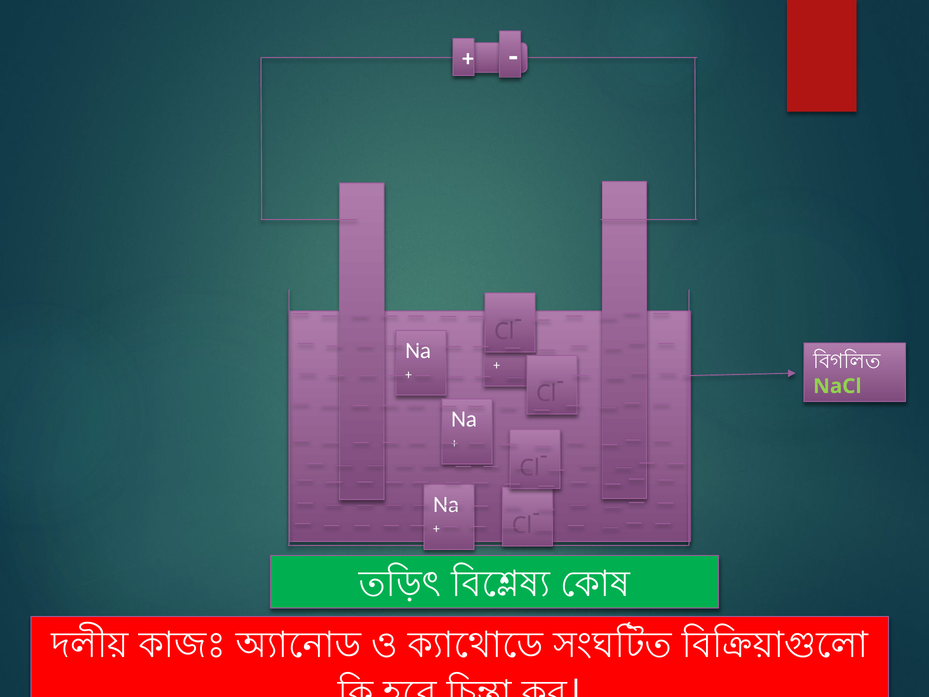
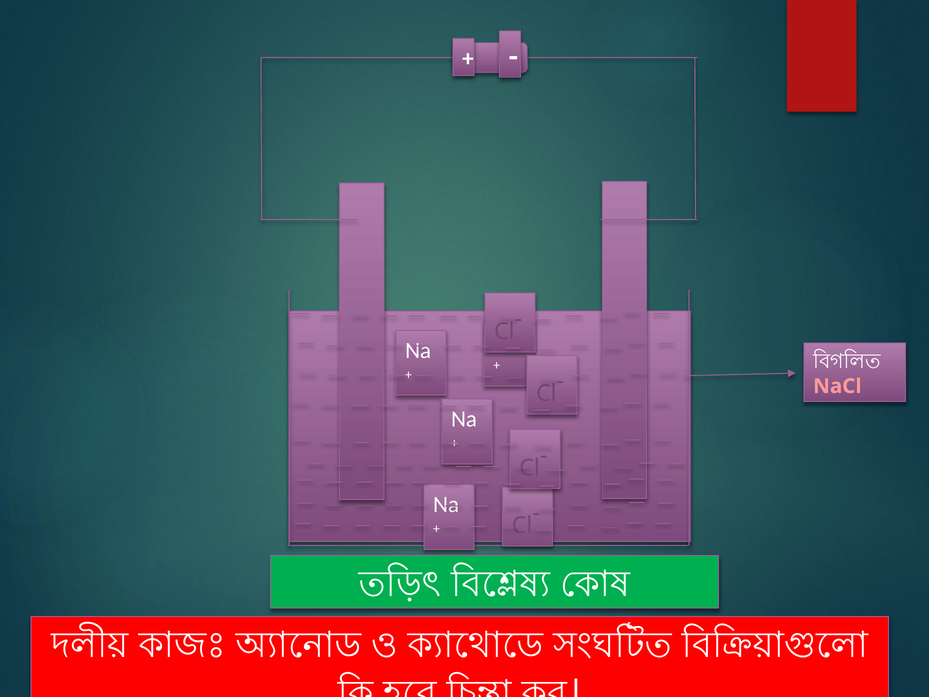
NaCl colour: light green -> pink
